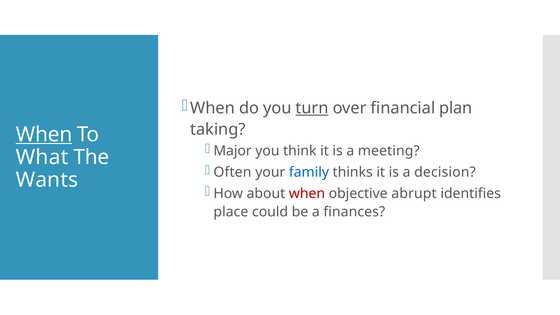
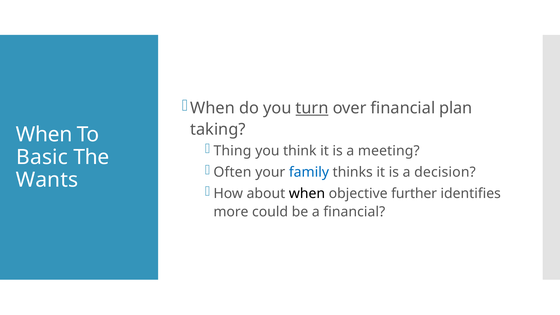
When at (44, 134) underline: present -> none
Major: Major -> Thing
What: What -> Basic
when at (307, 194) colour: red -> black
abrupt: abrupt -> further
place: place -> more
a finances: finances -> financial
